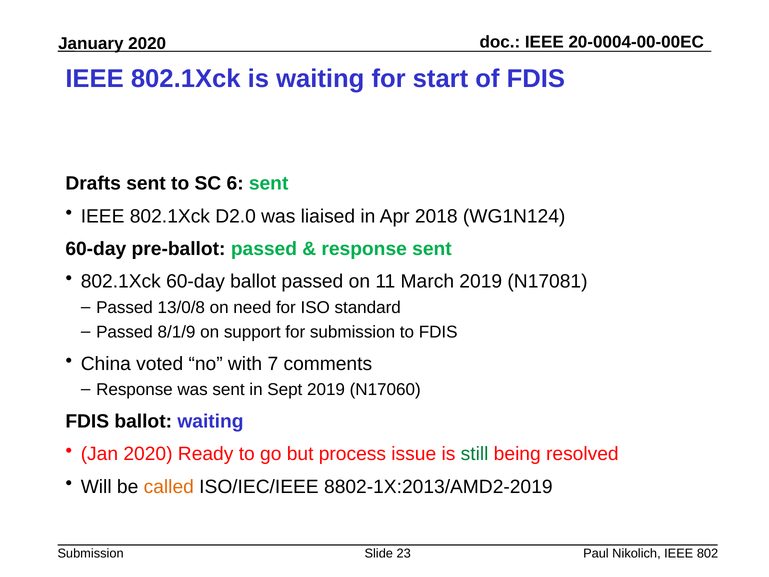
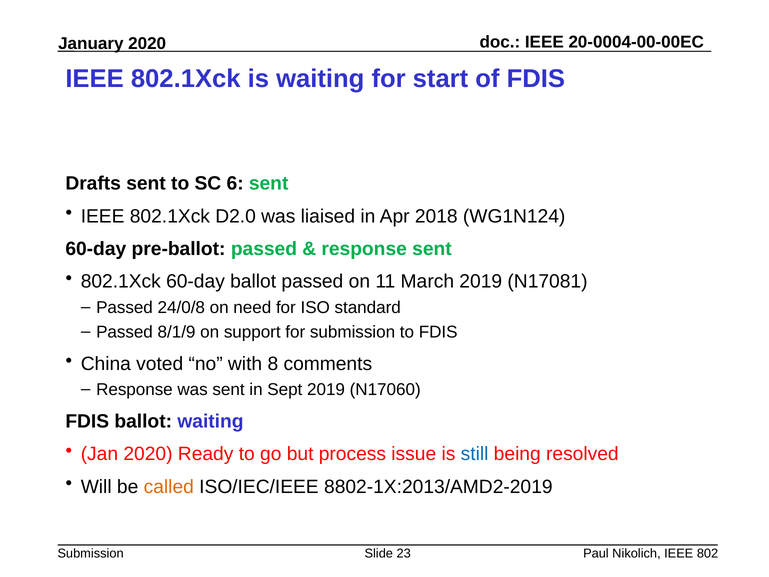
13/0/8: 13/0/8 -> 24/0/8
7: 7 -> 8
still colour: green -> blue
